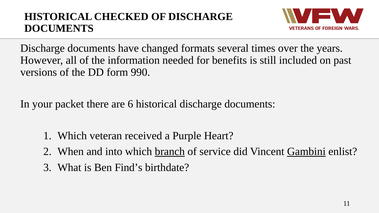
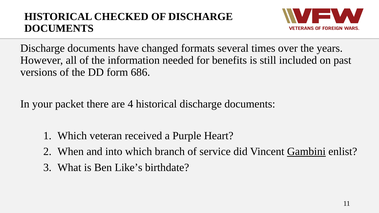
990: 990 -> 686
6: 6 -> 4
branch underline: present -> none
Find’s: Find’s -> Like’s
